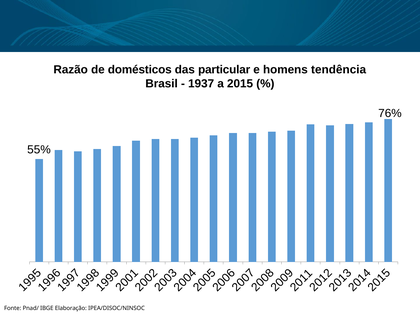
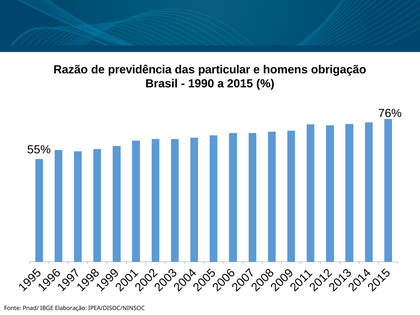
domésticos: domésticos -> previdência
tendência: tendência -> obrigação
1937: 1937 -> 1990
